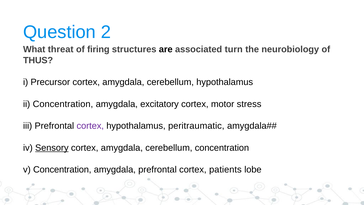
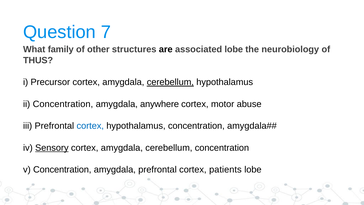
2: 2 -> 7
threat: threat -> family
firing: firing -> other
associated turn: turn -> lobe
cerebellum at (170, 82) underline: none -> present
excitatory: excitatory -> anywhere
stress: stress -> abuse
cortex at (90, 126) colour: purple -> blue
hypothalamus peritraumatic: peritraumatic -> concentration
